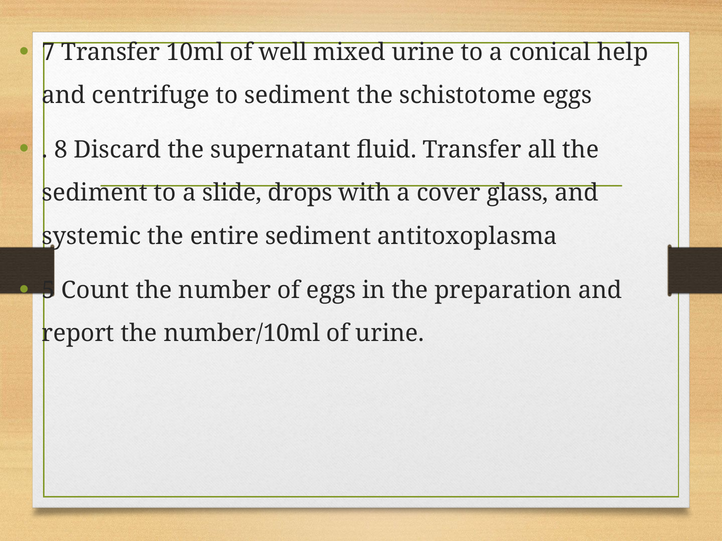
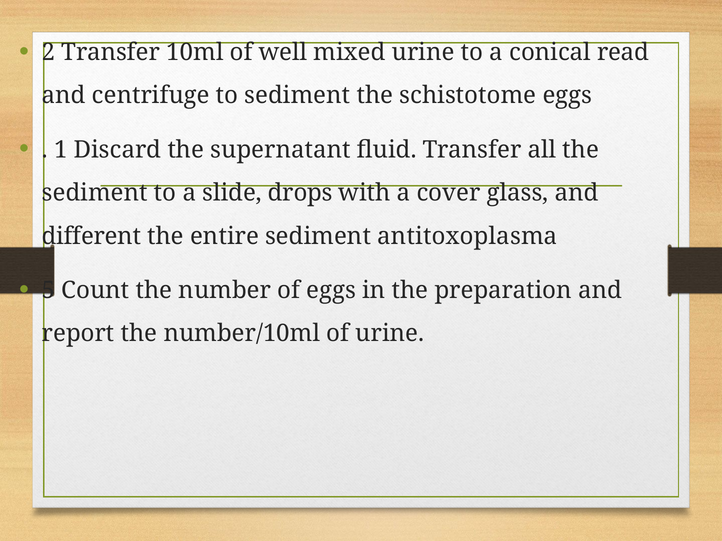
7: 7 -> 2
help: help -> read
8: 8 -> 1
systemic: systemic -> different
